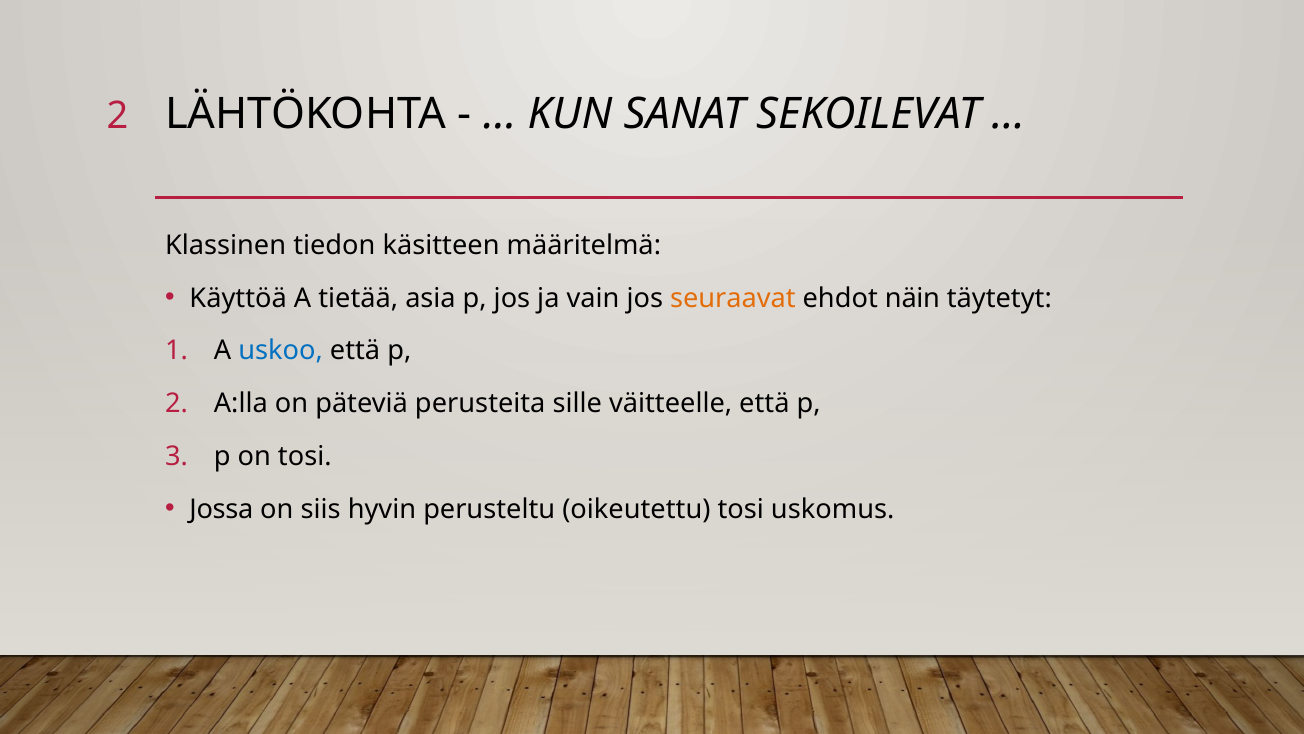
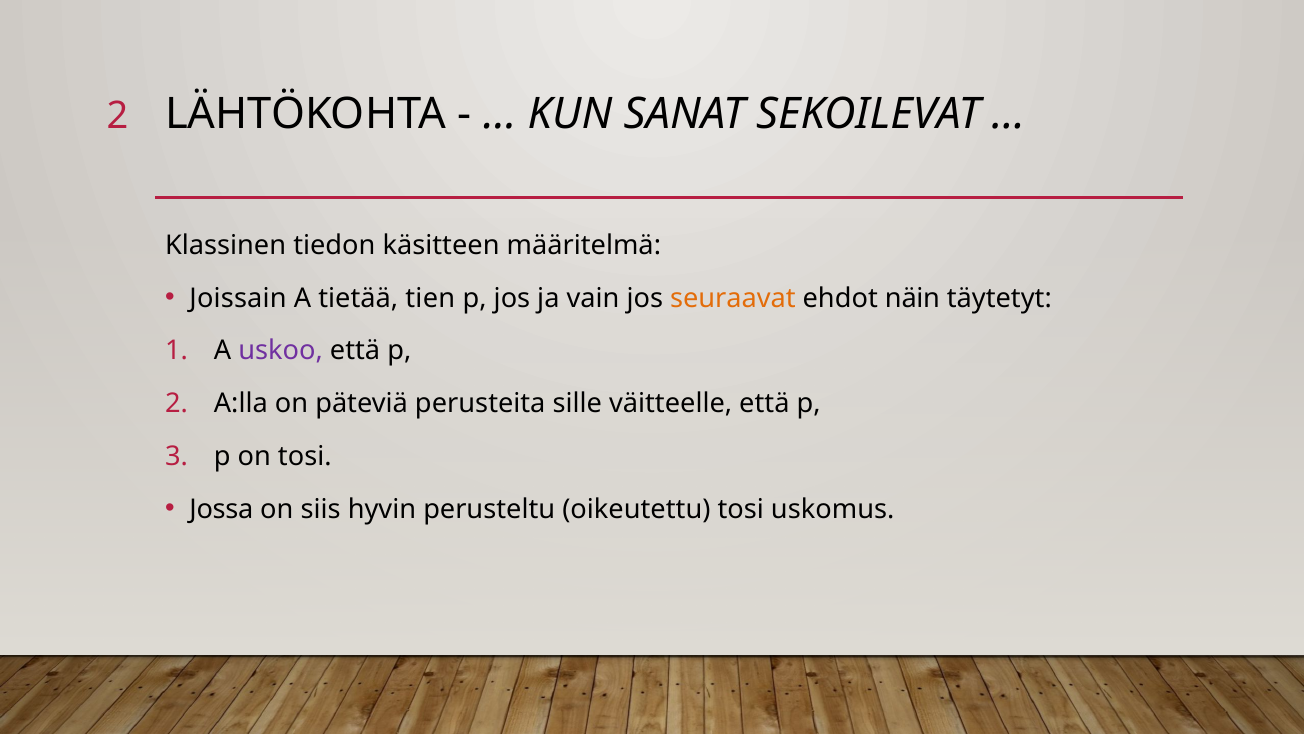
Käyttöä: Käyttöä -> Joissain
asia: asia -> tien
uskoo colour: blue -> purple
